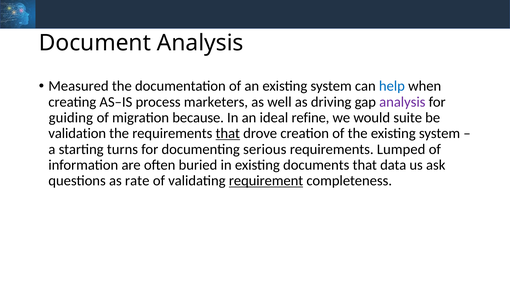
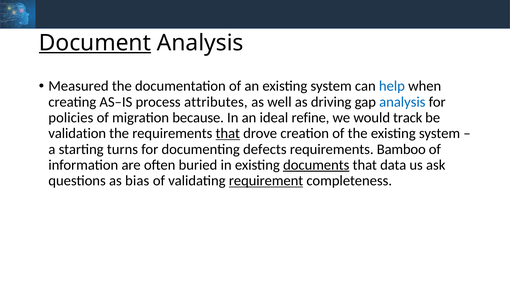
Document underline: none -> present
marketers: marketers -> attributes
analysis at (402, 102) colour: purple -> blue
guiding: guiding -> policies
suite: suite -> track
serious: serious -> defects
Lumped: Lumped -> Bamboo
documents underline: none -> present
rate: rate -> bias
